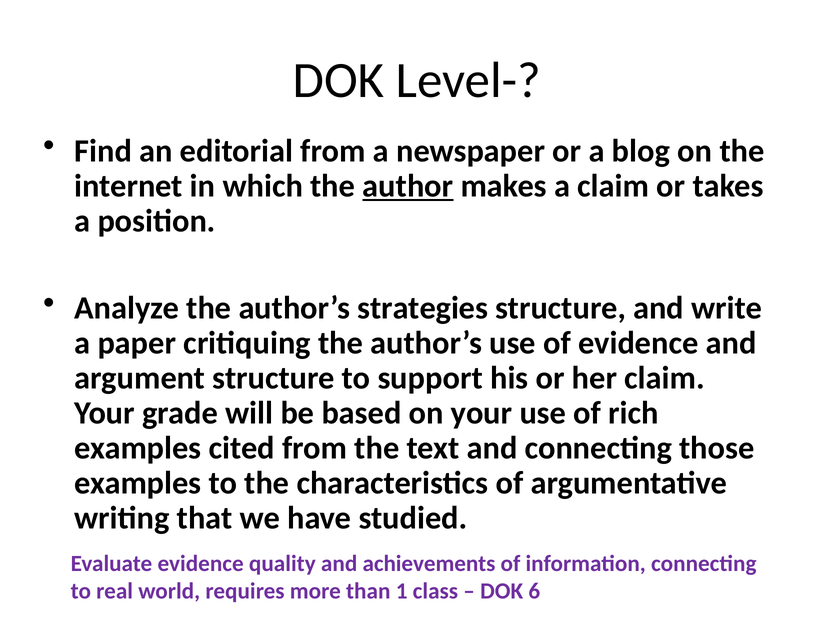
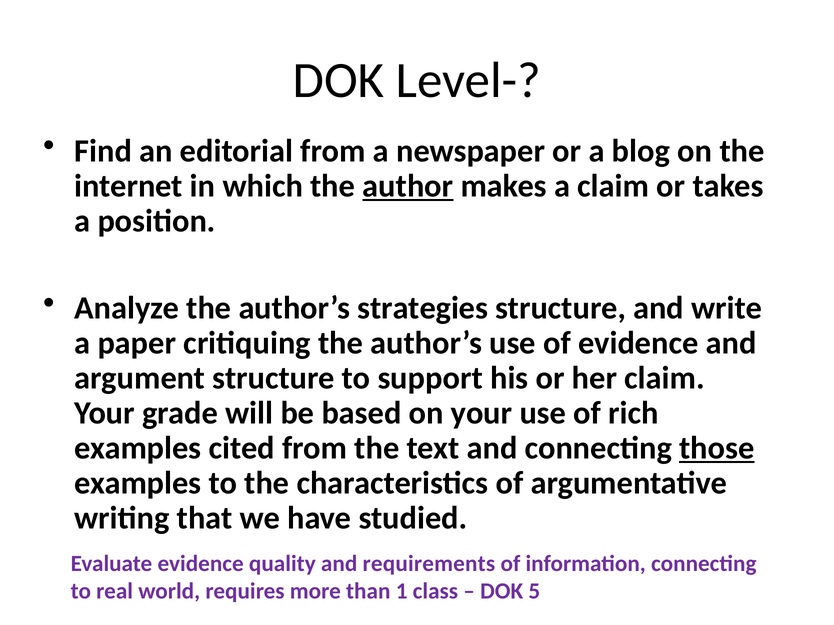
those underline: none -> present
achievements: achievements -> requirements
6: 6 -> 5
